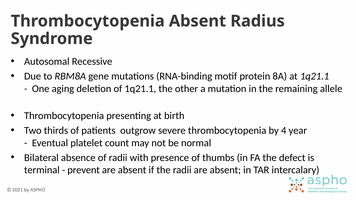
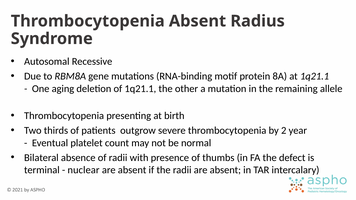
4: 4 -> 2
prevent: prevent -> nuclear
